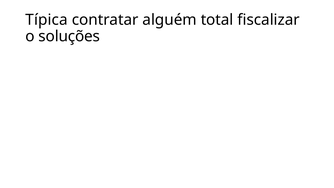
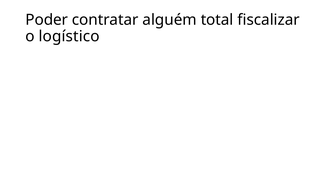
Típica: Típica -> Poder
soluções: soluções -> logístico
